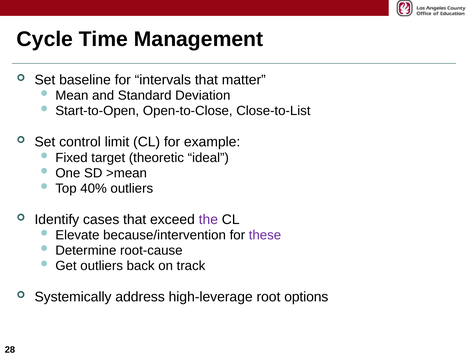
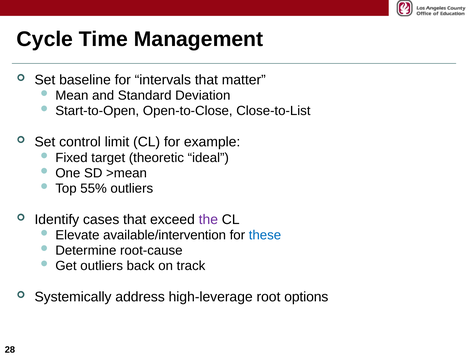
40%: 40% -> 55%
because/intervention: because/intervention -> available/intervention
these colour: purple -> blue
